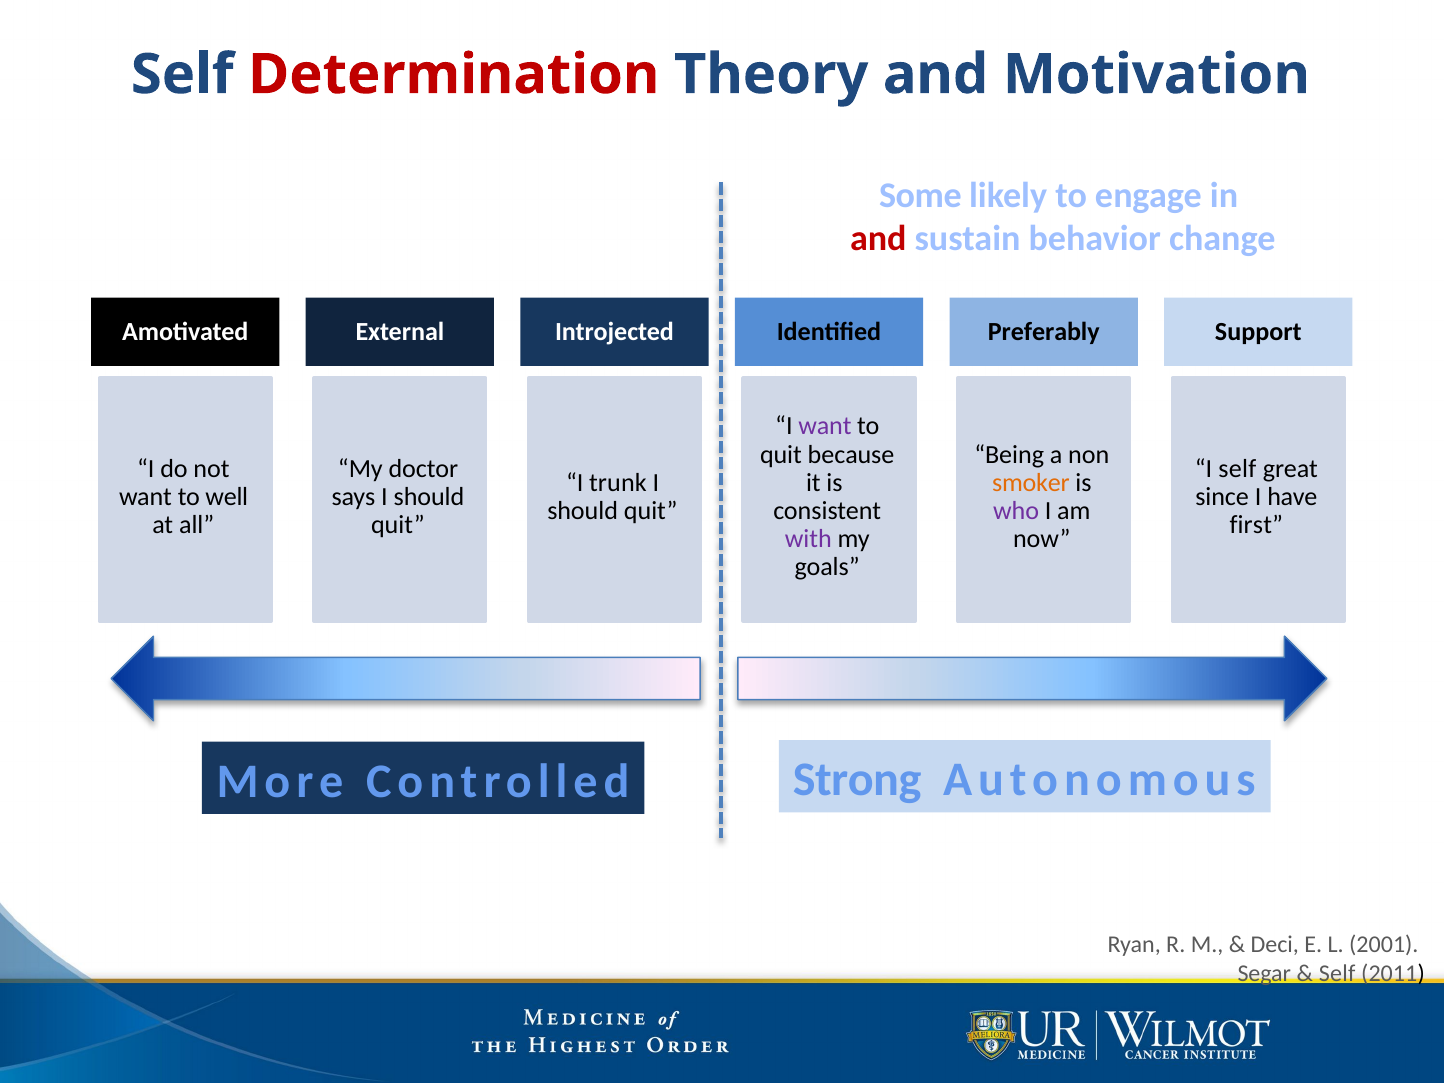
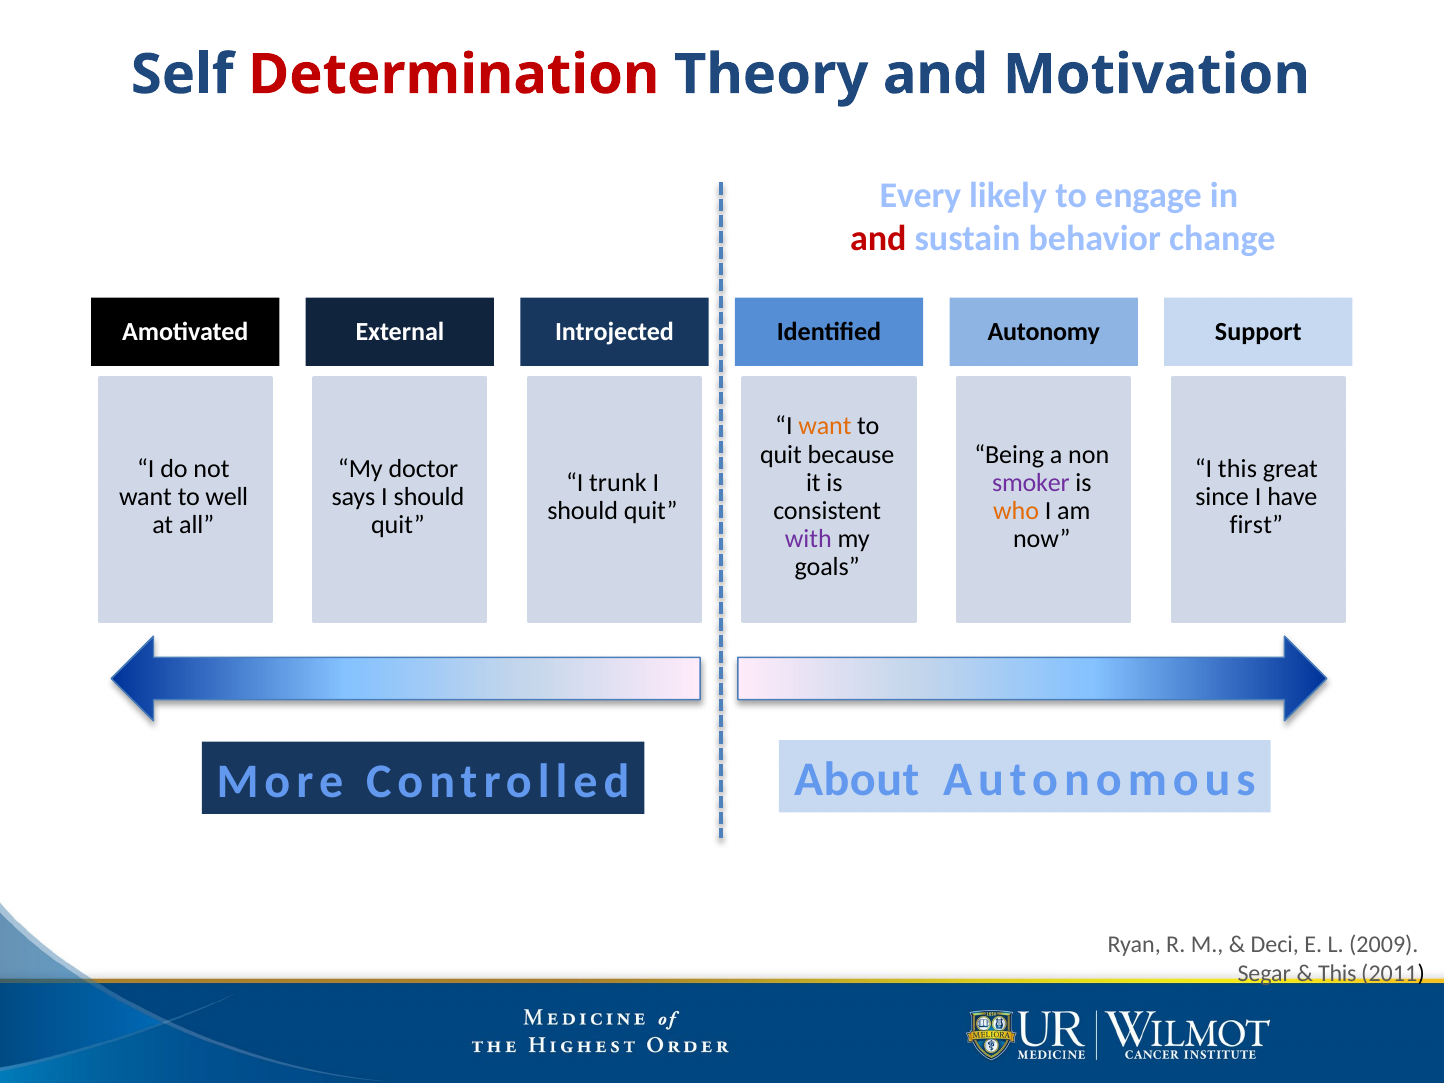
Some: Some -> Every
Preferably: Preferably -> Autonomy
want at (825, 426) colour: purple -> orange
I self: self -> this
smoker colour: orange -> purple
who colour: purple -> orange
Strong: Strong -> About
2001: 2001 -> 2009
Self at (1337, 974): Self -> This
